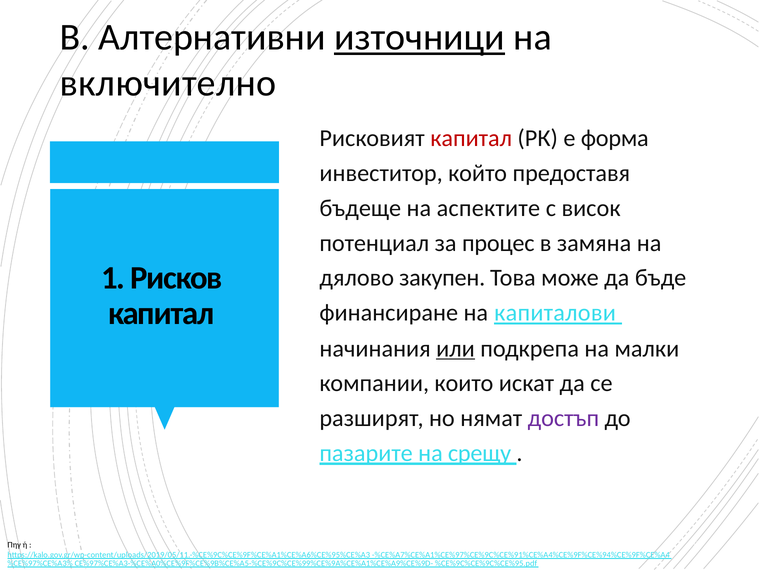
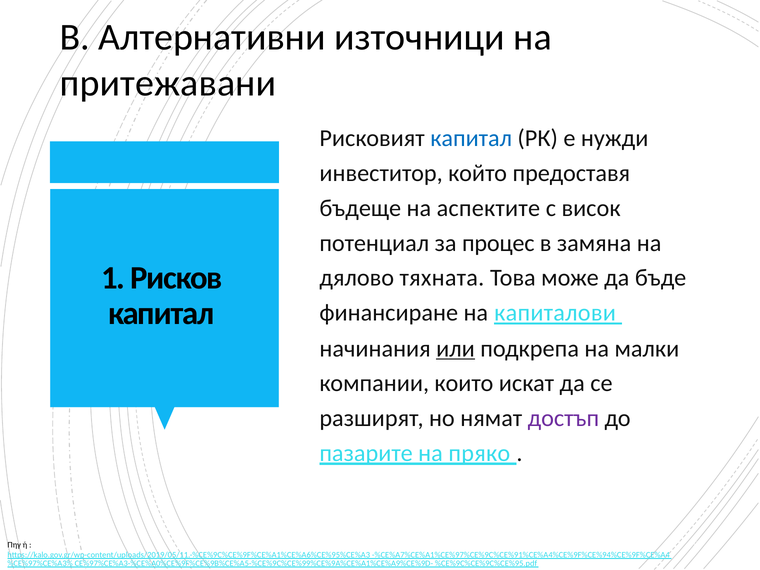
източници underline: present -> none
включително: включително -> притежавани
капитал at (471, 138) colour: red -> blue
форма: форма -> нужди
закупен: закупен -> тяхната
срещу: срещу -> пряко
